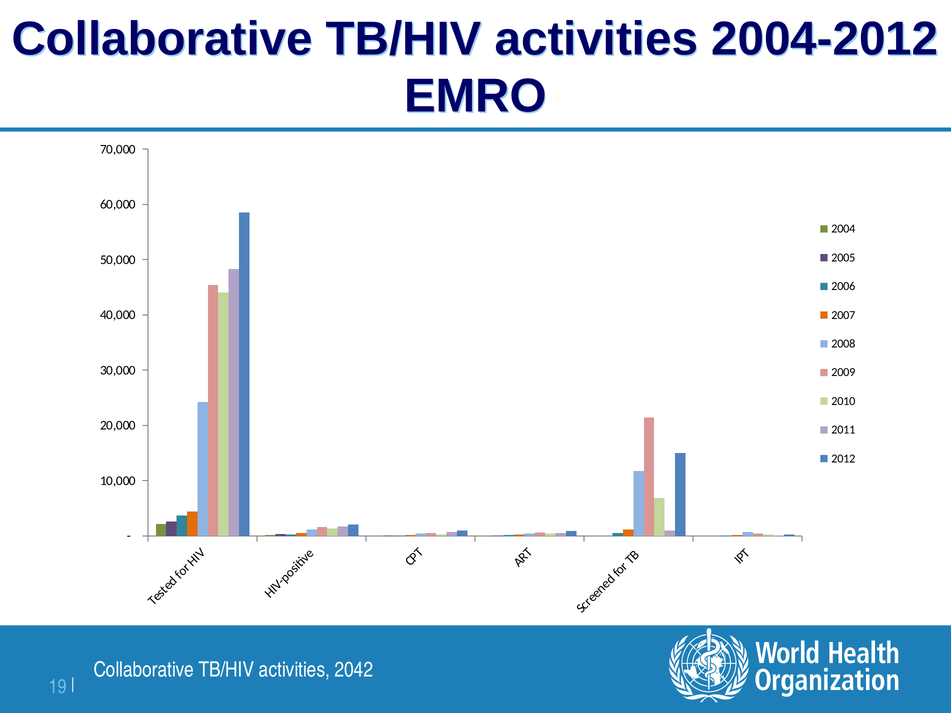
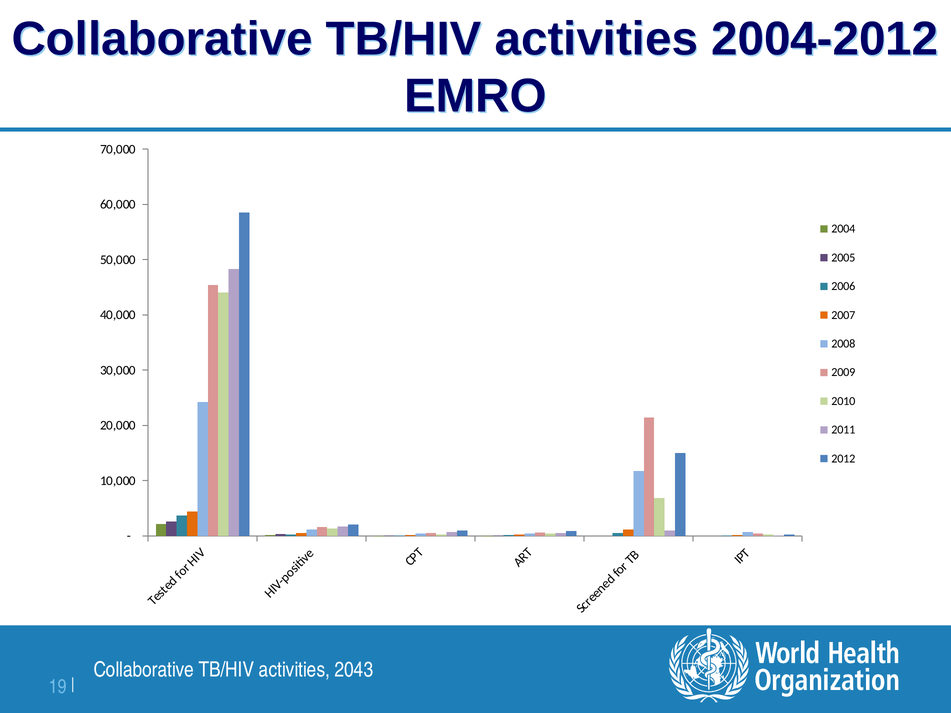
2042: 2042 -> 2043
